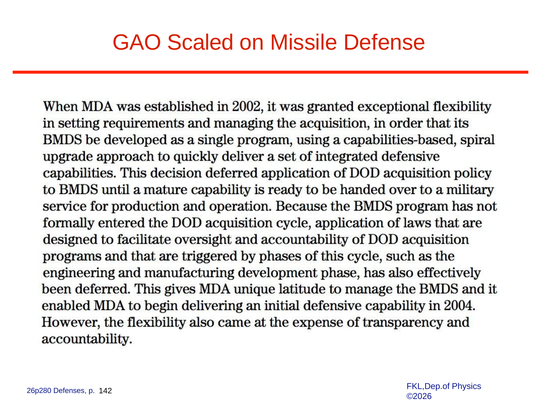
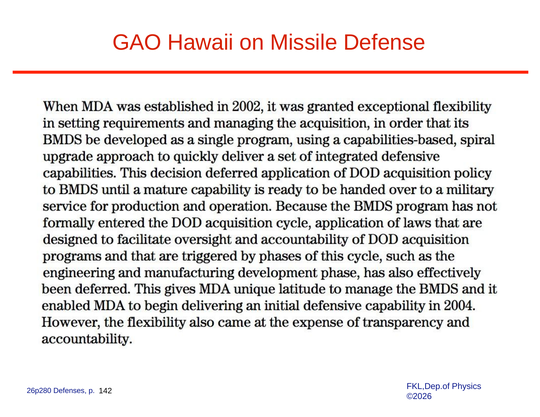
Scaled: Scaled -> Hawaii
